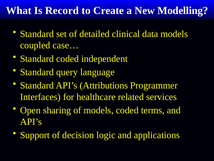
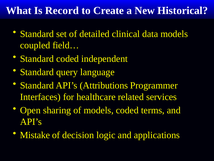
Modelling: Modelling -> Historical
case…: case… -> field…
Support: Support -> Mistake
